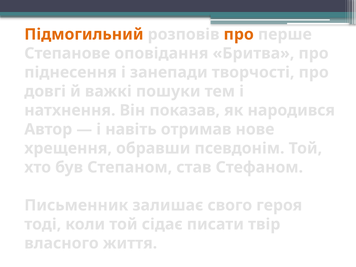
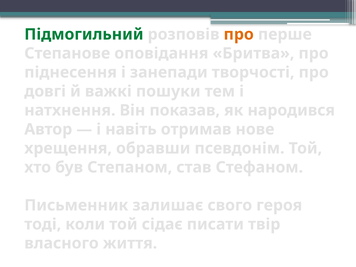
Підмогильний colour: orange -> green
